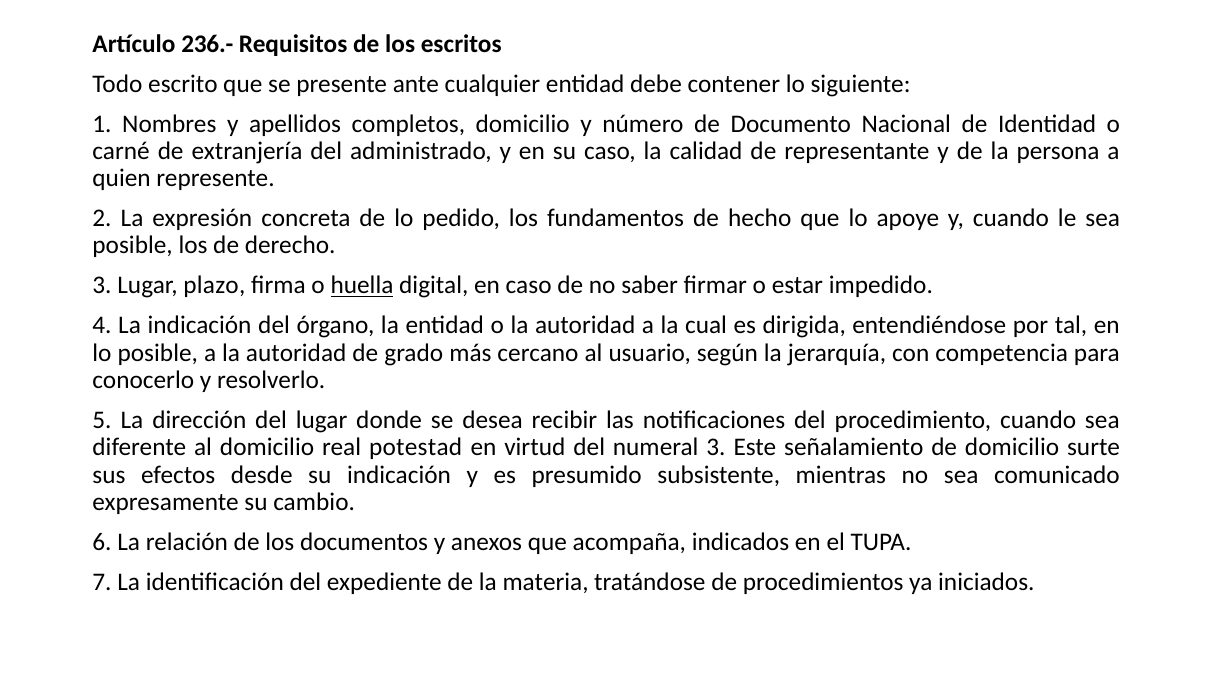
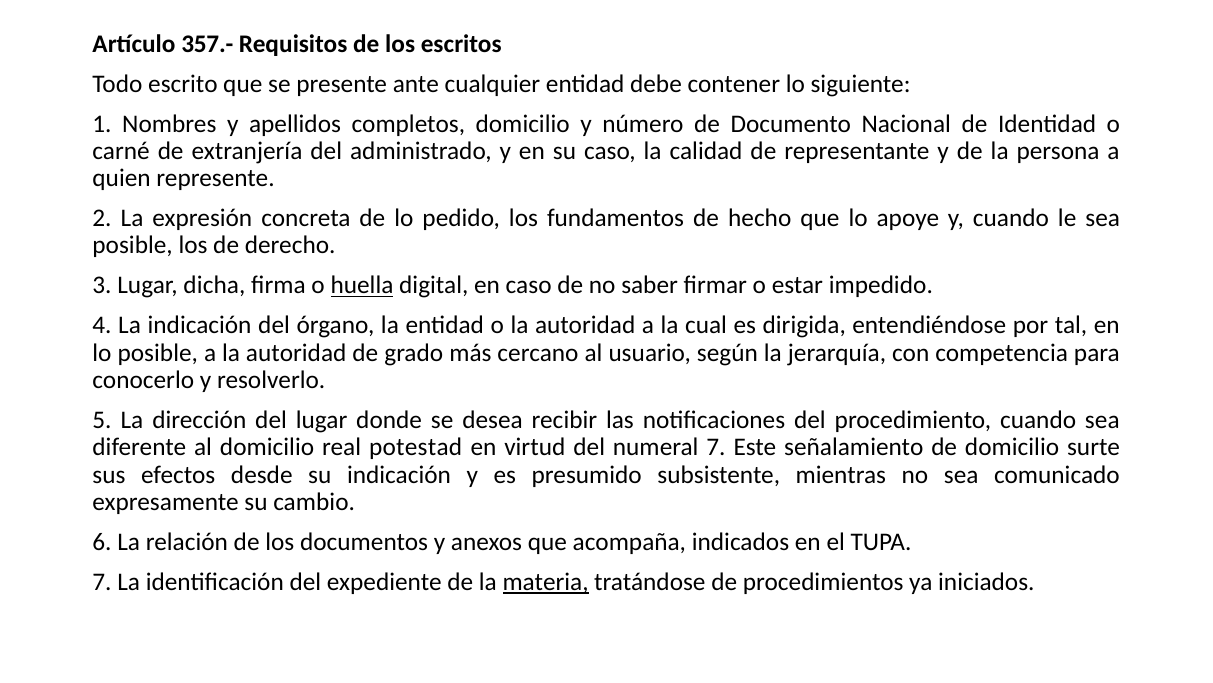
236.-: 236.- -> 357.-
plazo: plazo -> dicha
numeral 3: 3 -> 7
materia underline: none -> present
